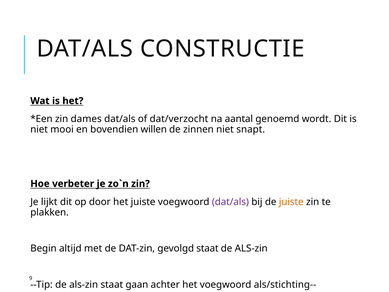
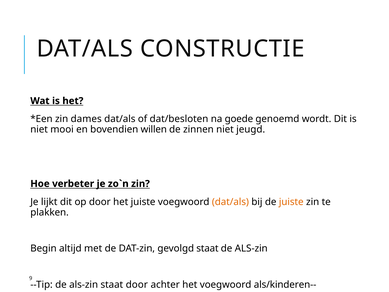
dat/verzocht: dat/verzocht -> dat/besloten
aantal: aantal -> goede
snapt: snapt -> jeugd
dat/als at (230, 202) colour: purple -> orange
staat gaan: gaan -> door
als/stichting--: als/stichting-- -> als/kinderen--
